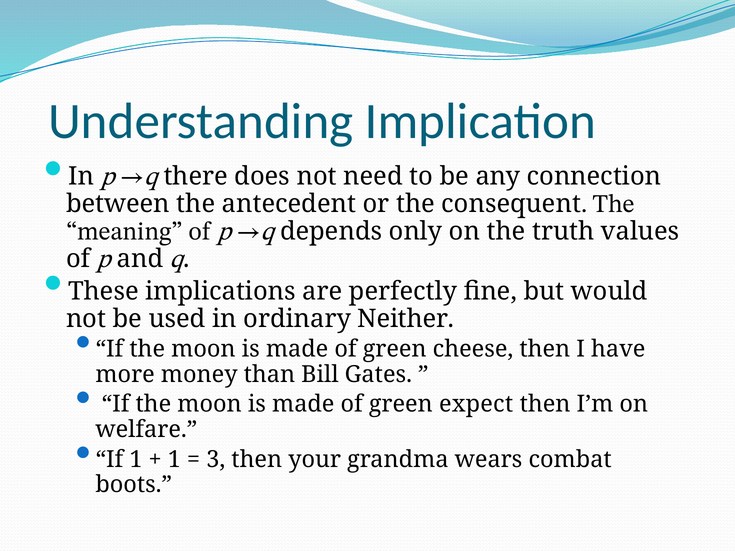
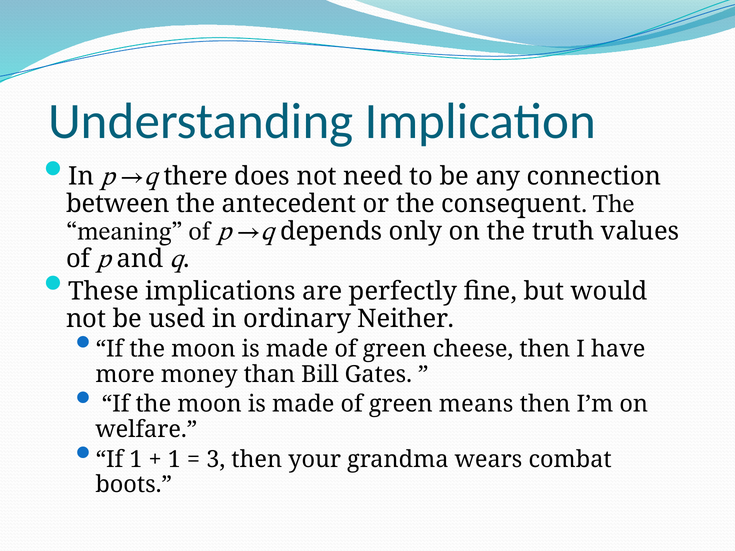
expect: expect -> means
